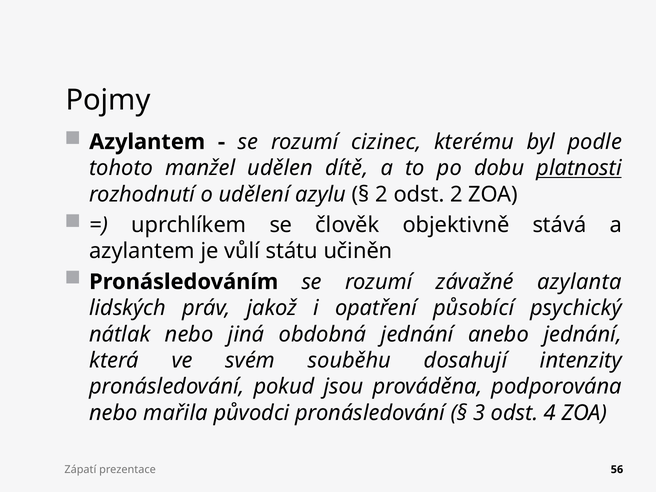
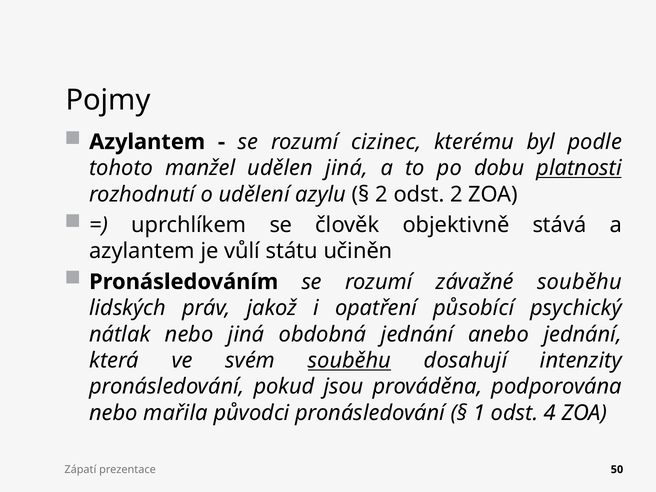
udělen dítě: dítě -> jiná
závažné azylanta: azylanta -> souběhu
souběhu at (349, 361) underline: none -> present
3: 3 -> 1
56: 56 -> 50
